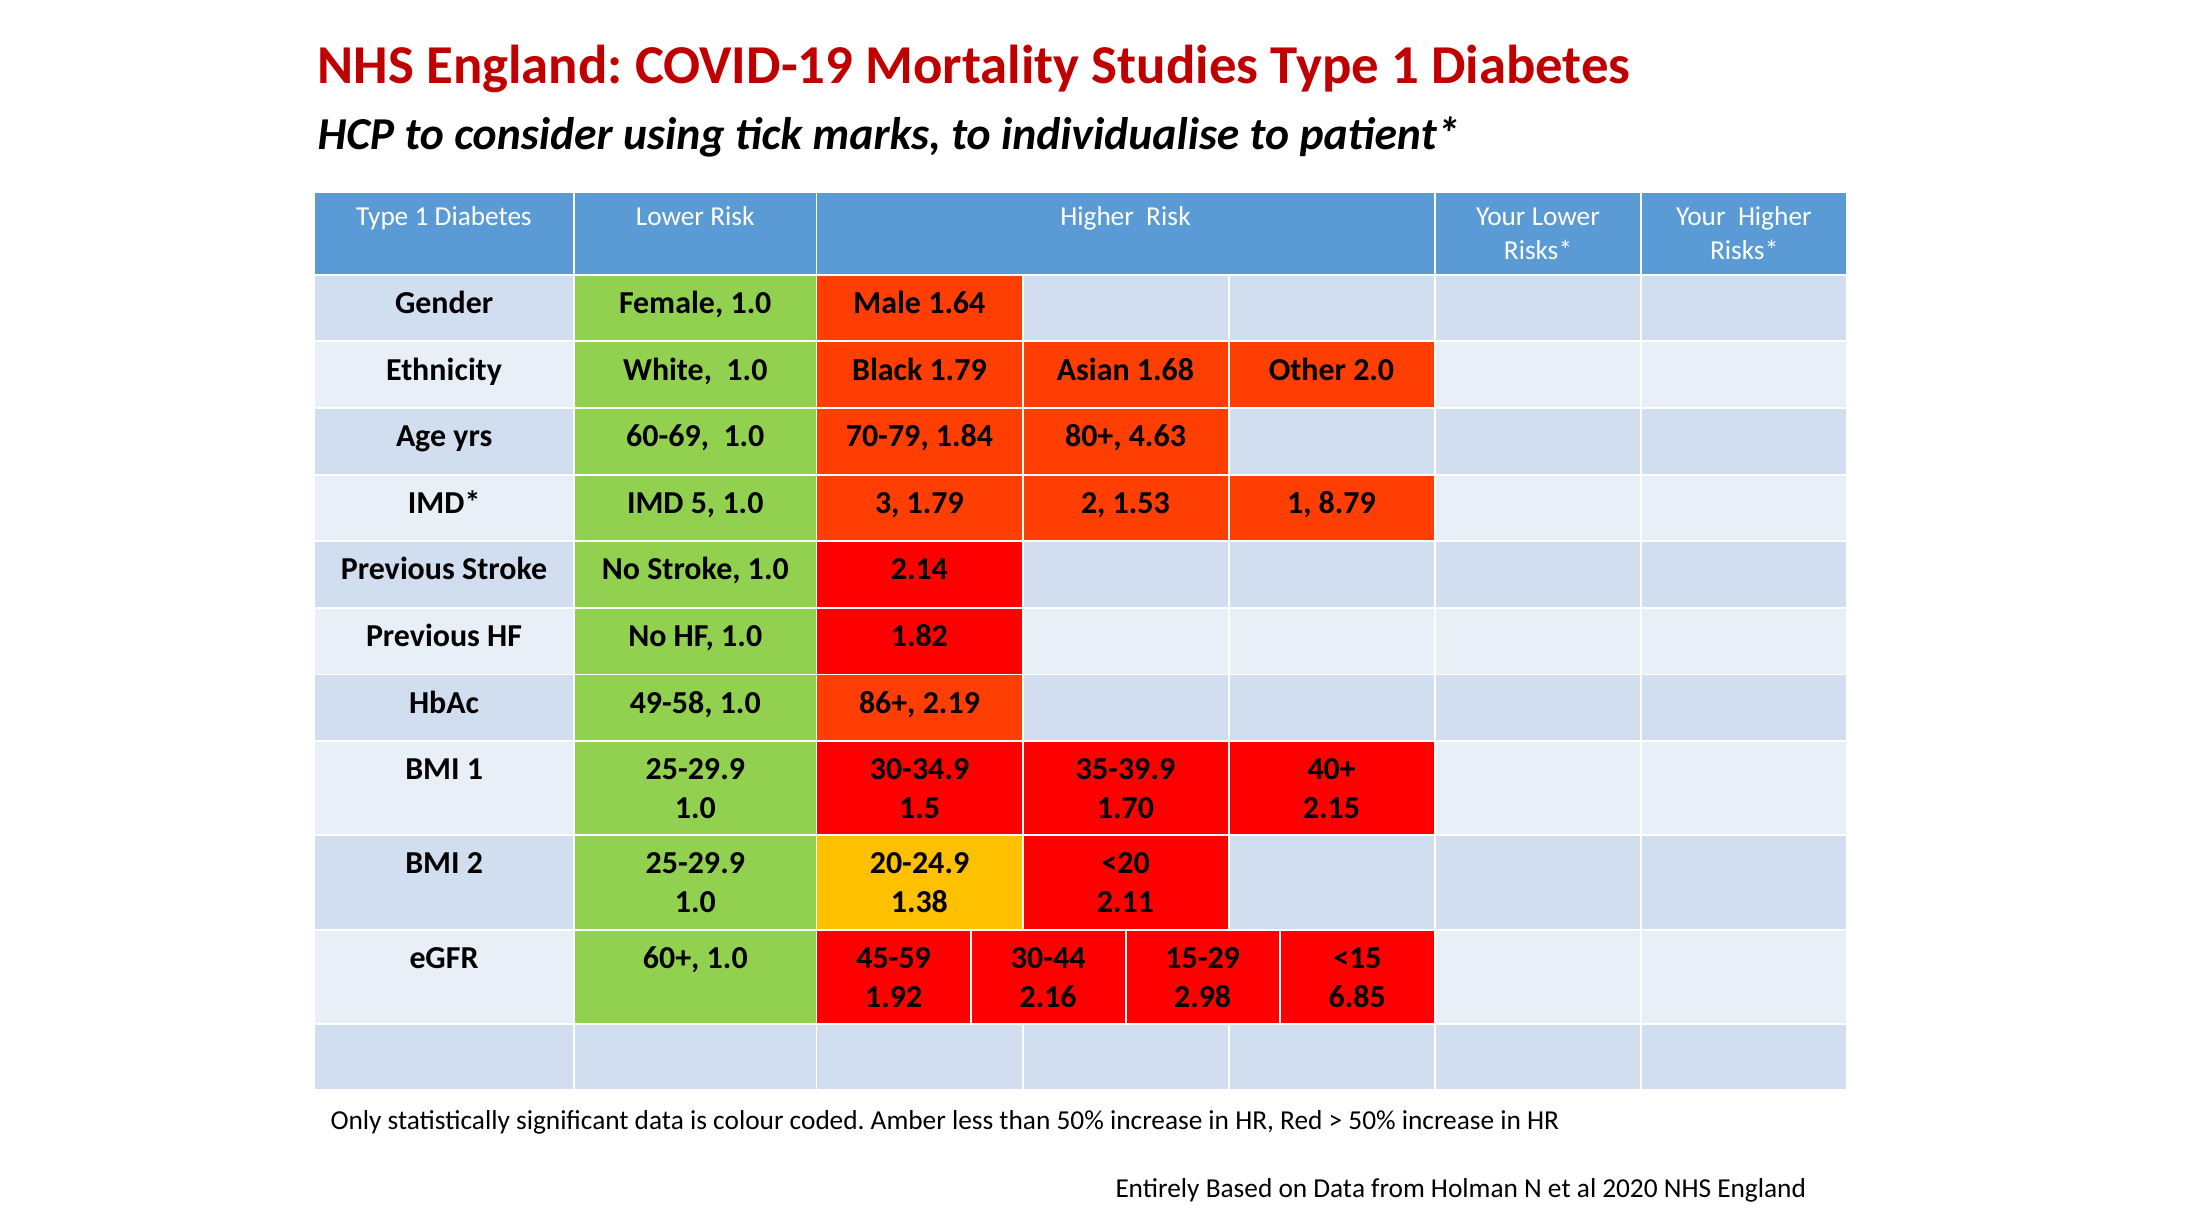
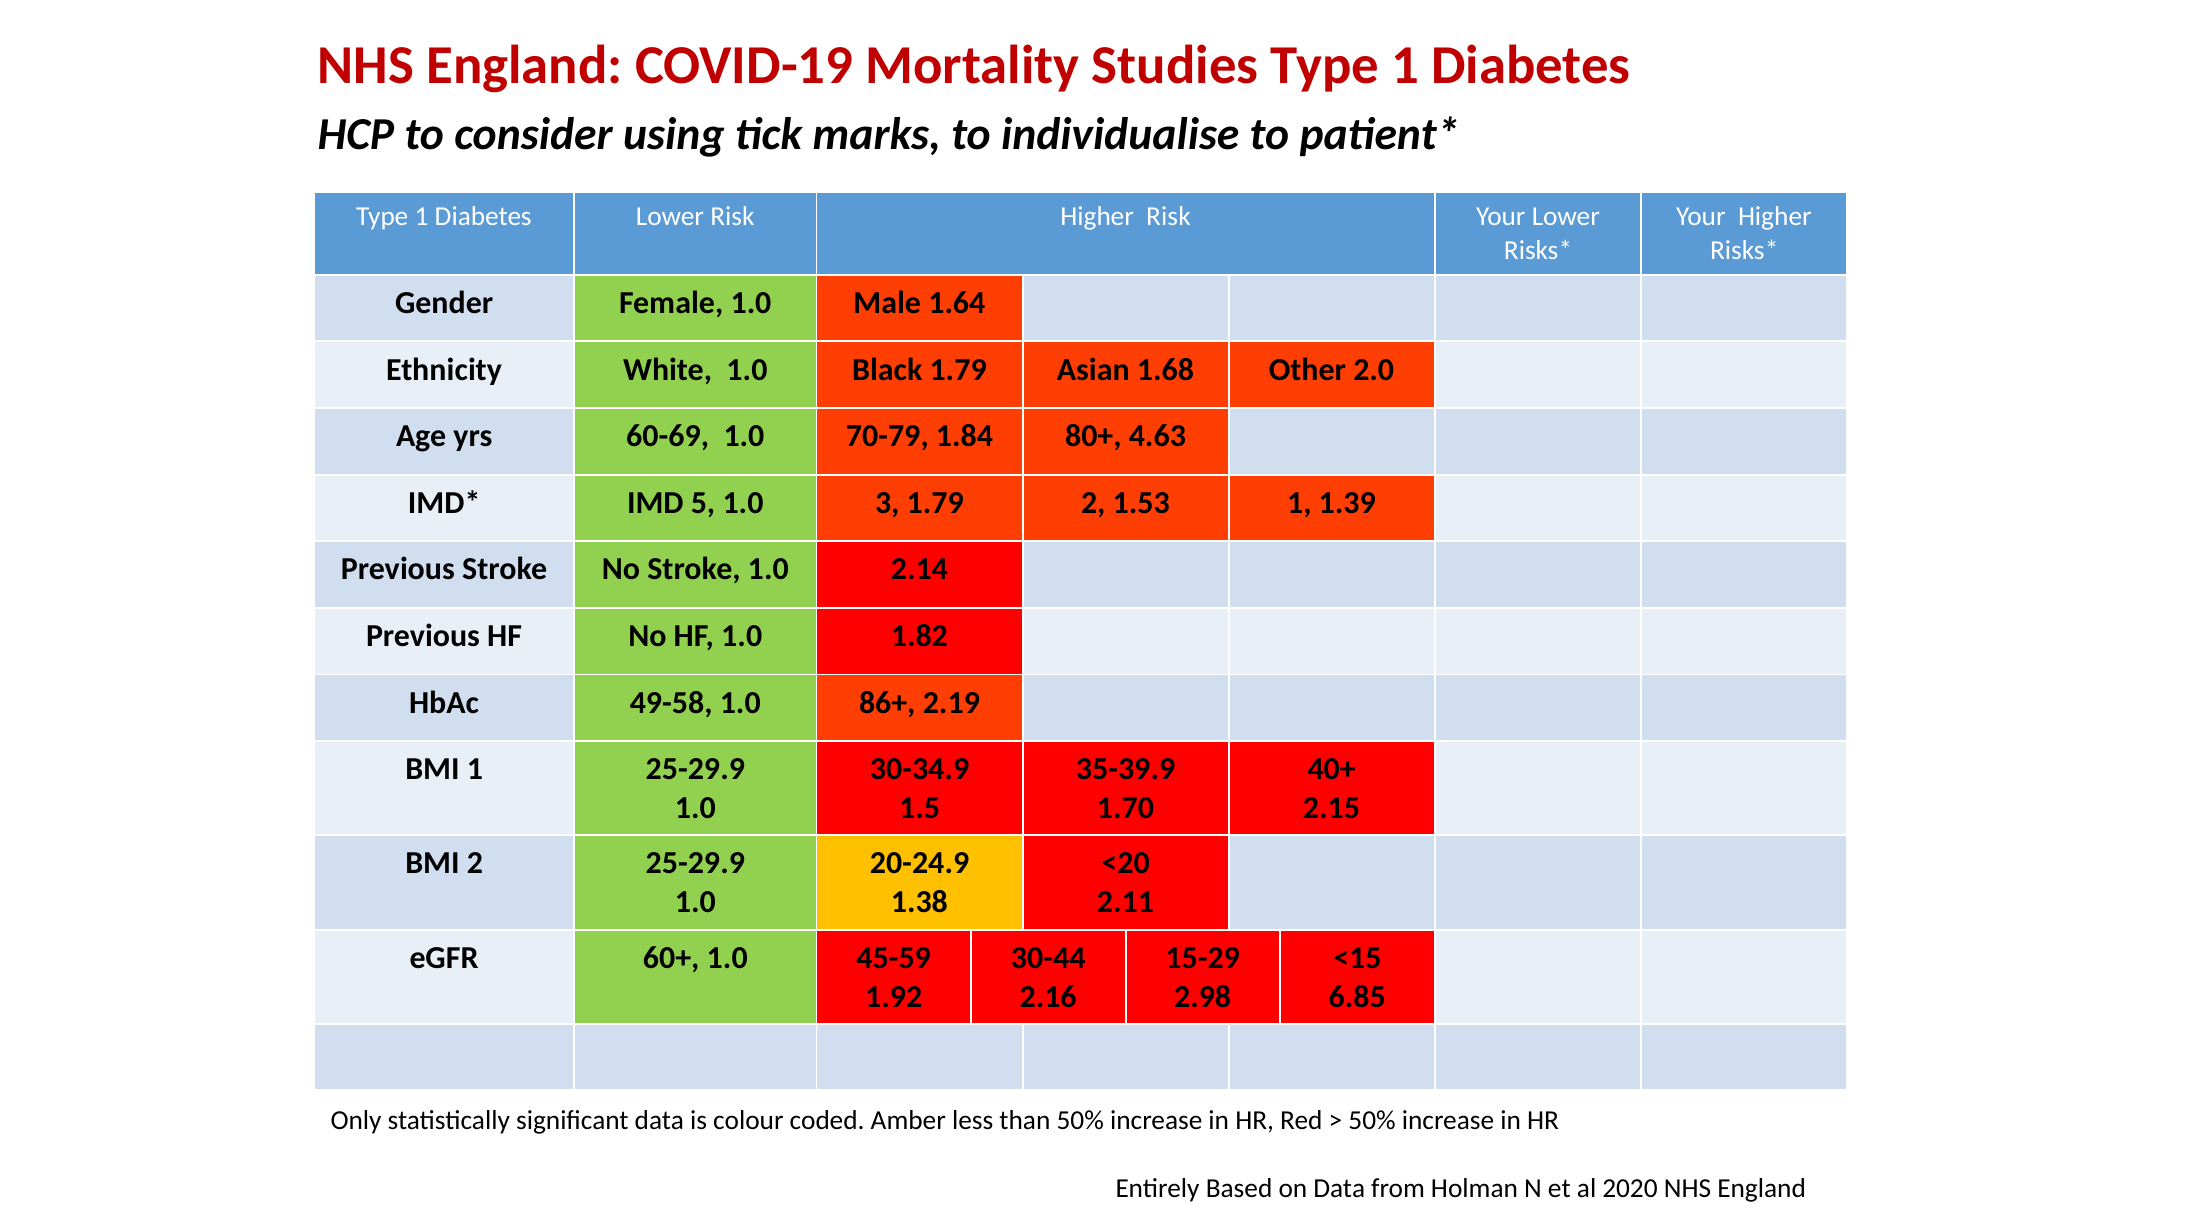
8.79: 8.79 -> 1.39
